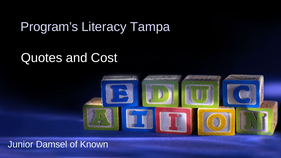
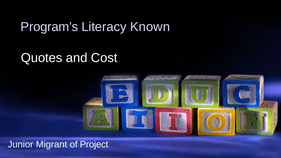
Tampa: Tampa -> Known
Damsel: Damsel -> Migrant
Known: Known -> Project
